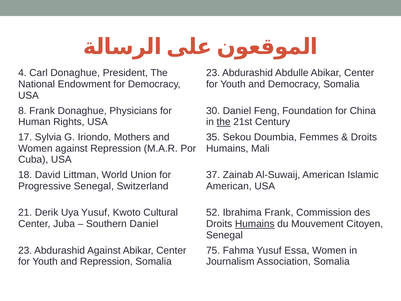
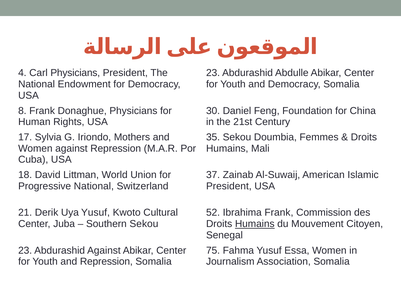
Carl Donaghue: Donaghue -> Physicians
the at (224, 122) underline: present -> none
Progressive Senegal: Senegal -> National
American at (229, 186): American -> President
Southern Daniel: Daniel -> Sekou
